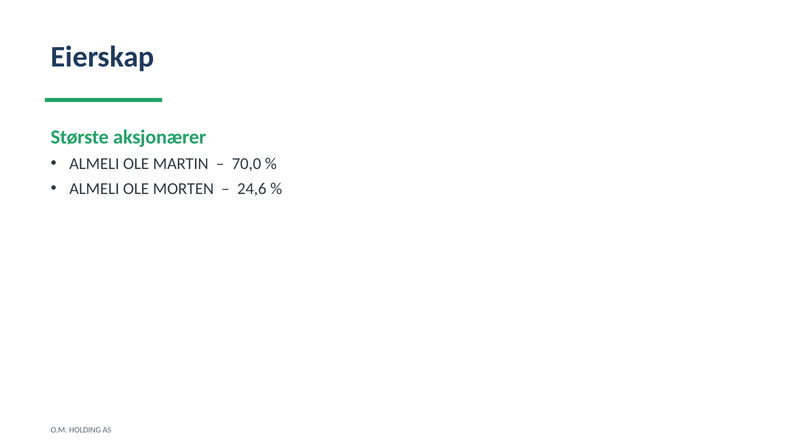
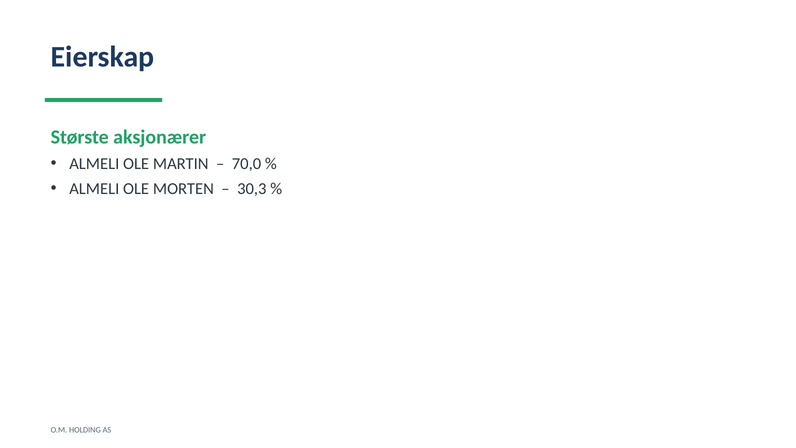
24,6: 24,6 -> 30,3
